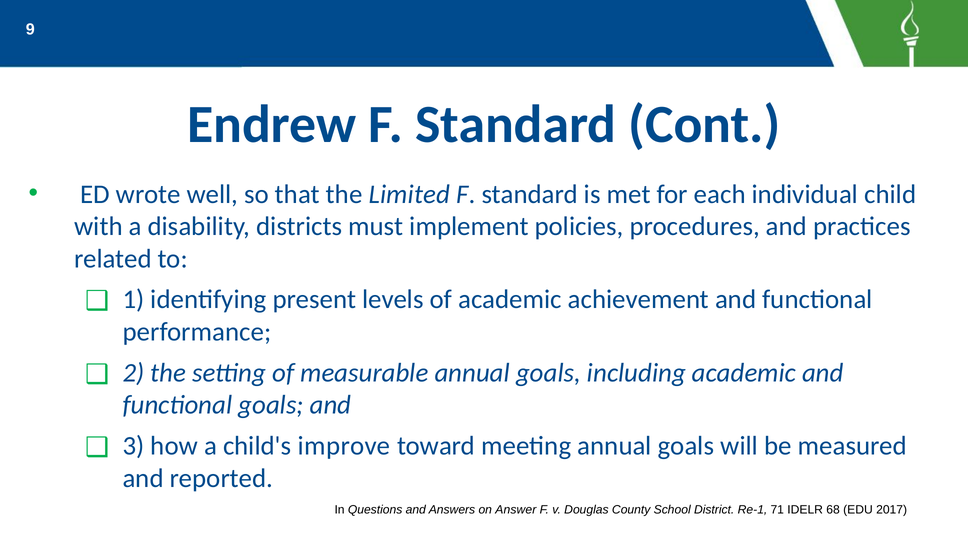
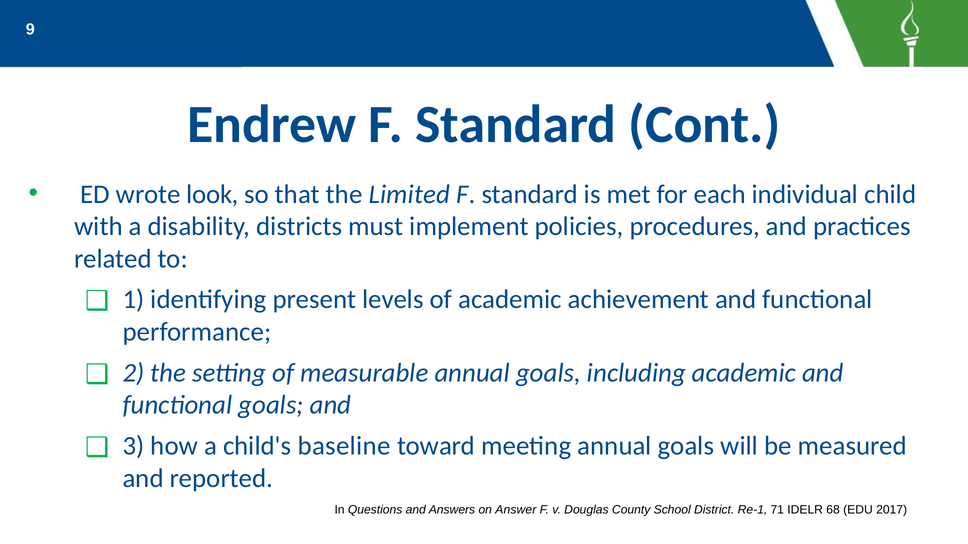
well: well -> look
improve: improve -> baseline
